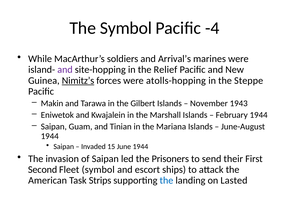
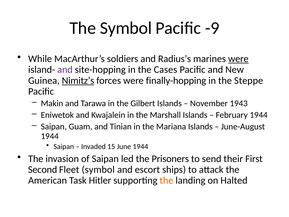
-4: -4 -> -9
Arrival’s: Arrival’s -> Radius’s
were at (238, 59) underline: none -> present
Relief: Relief -> Cases
atolls-hopping: atolls-hopping -> finally-hopping
Strips: Strips -> Hitler
the at (166, 180) colour: blue -> orange
Lasted: Lasted -> Halted
